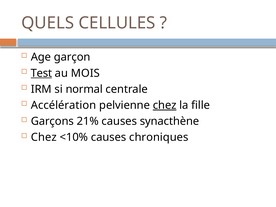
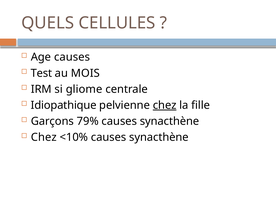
Age garçon: garçon -> causes
Test underline: present -> none
normal: normal -> gliome
Accélération: Accélération -> Idiopathique
21%: 21% -> 79%
<10% causes chroniques: chroniques -> synacthène
